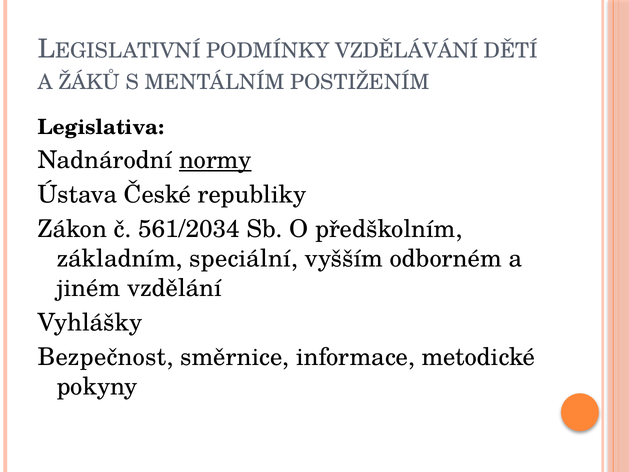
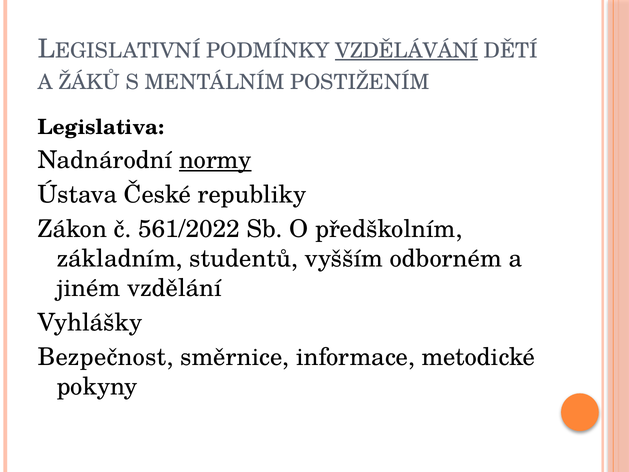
VZDĚLÁVÁNÍ underline: none -> present
561/2034: 561/2034 -> 561/2022
speciální: speciální -> studentů
